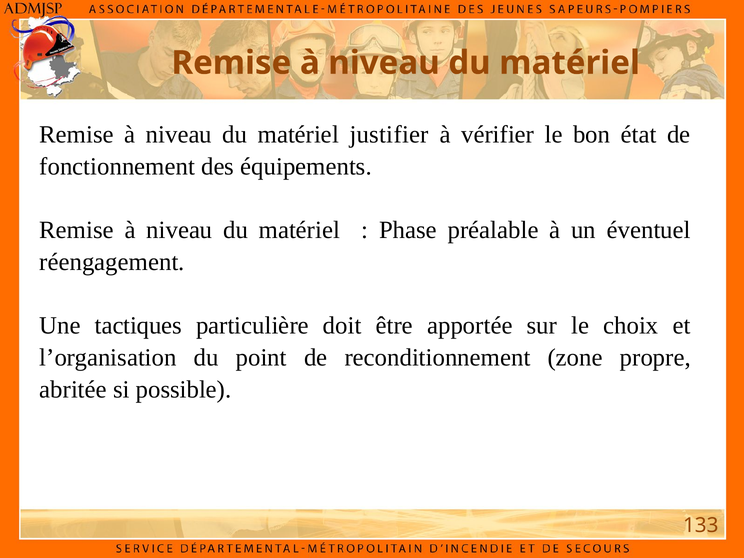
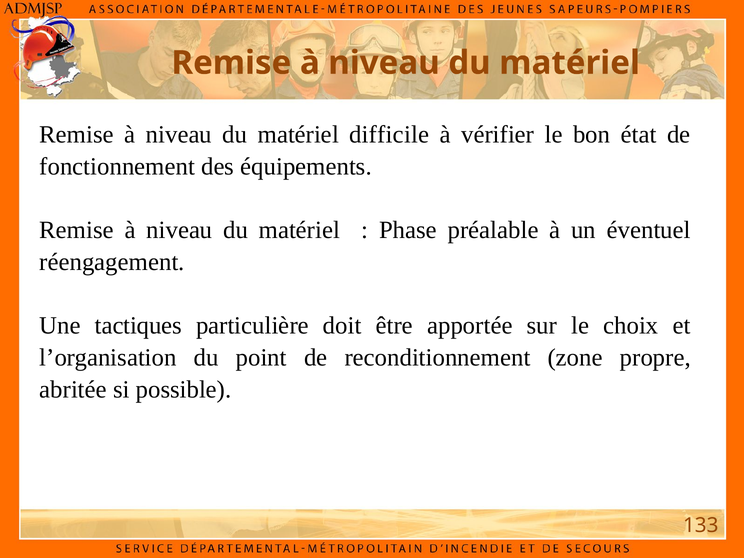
justifier: justifier -> difficile
